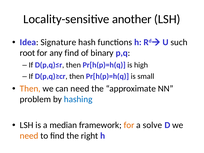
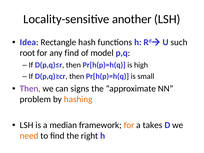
Signature: Signature -> Rectangle
binary: binary -> model
Then at (30, 89) colour: orange -> purple
can need: need -> signs
hashing colour: blue -> orange
solve: solve -> takes
